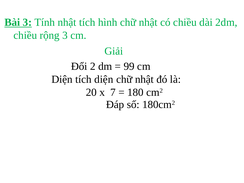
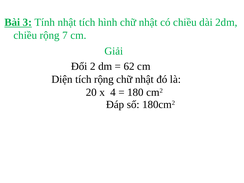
rộng 3: 3 -> 7
99: 99 -> 62
tích diện: diện -> rộng
7: 7 -> 4
